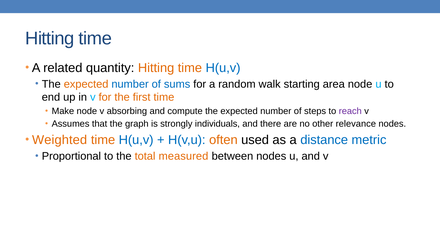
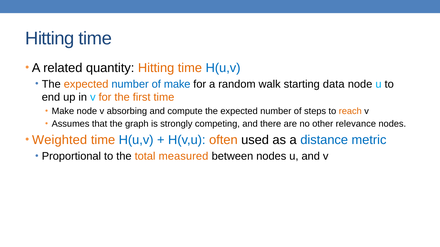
of sums: sums -> make
area: area -> data
reach colour: purple -> orange
individuals: individuals -> competing
